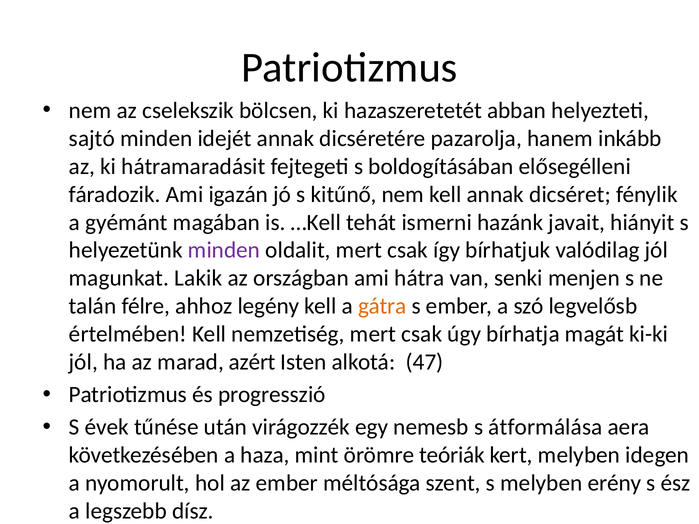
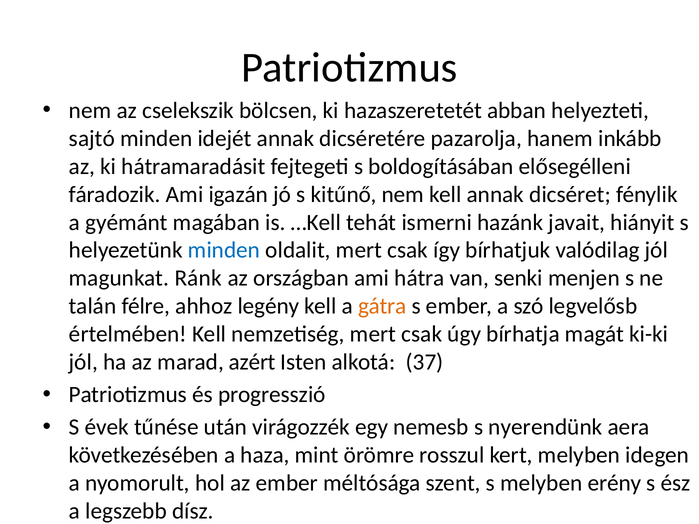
minden at (224, 250) colour: purple -> blue
Lakik: Lakik -> Ránk
47: 47 -> 37
átformálása: átformálása -> nyerendünk
teóriák: teóriák -> rosszul
